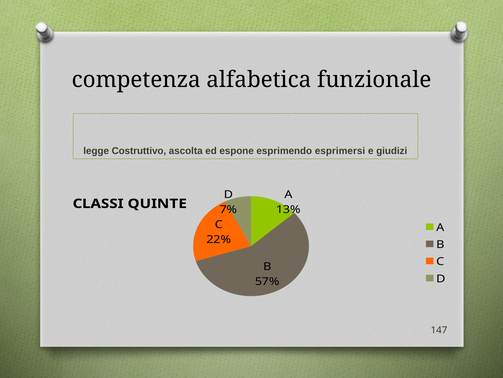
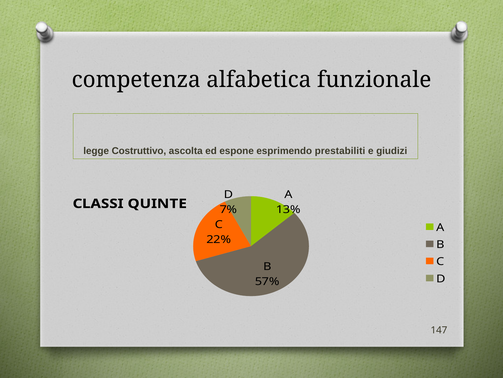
esprimersi: esprimersi -> prestabiliti
